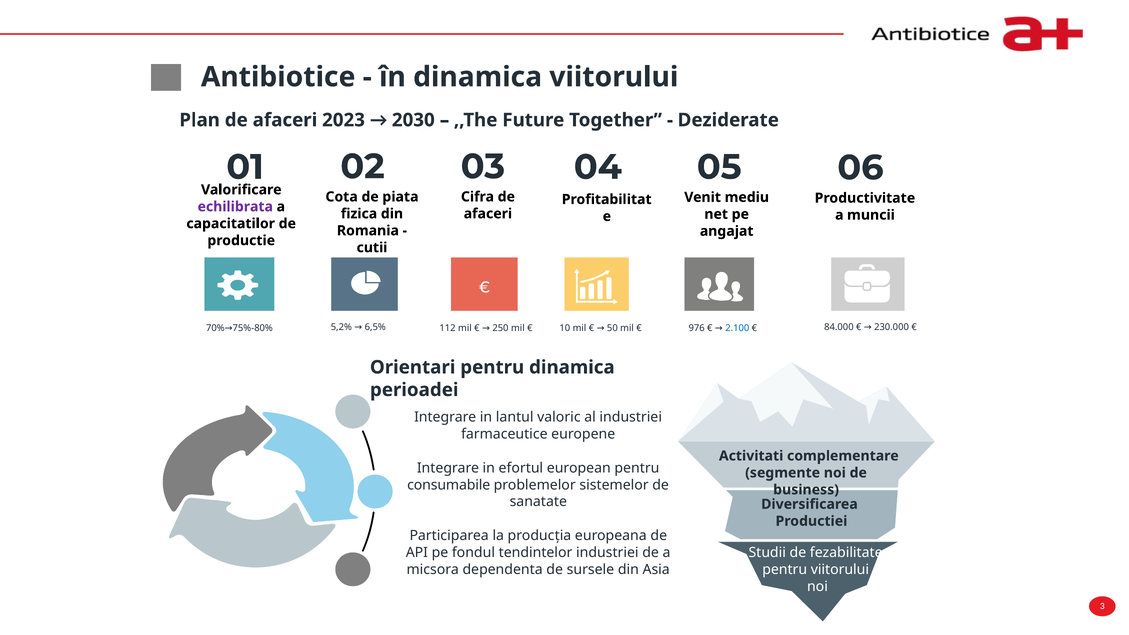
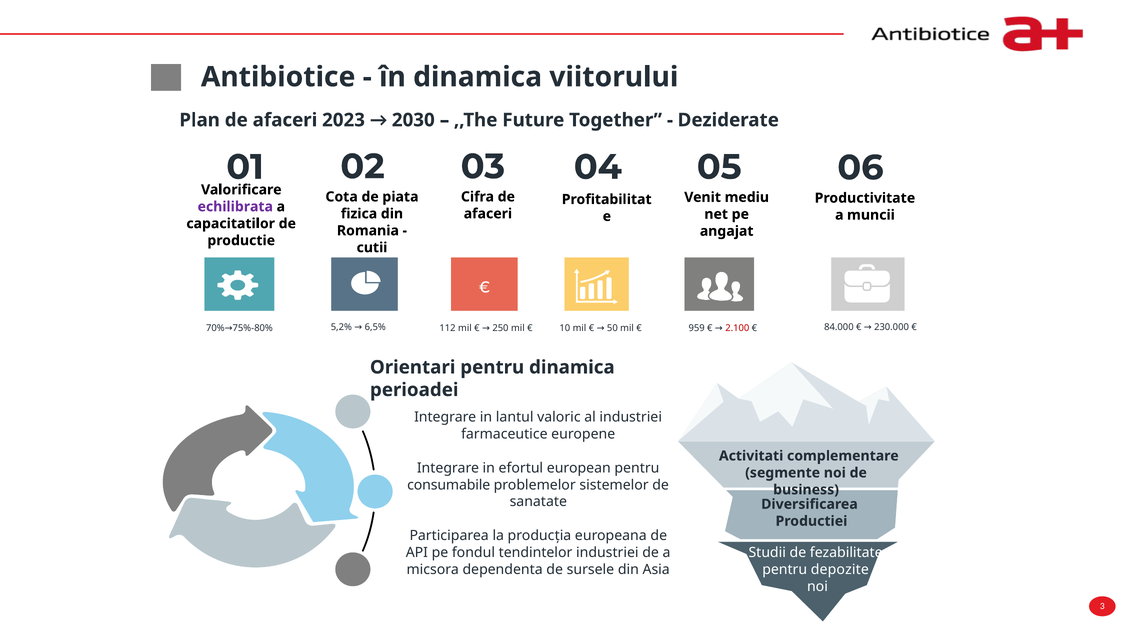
976: 976 -> 959
2.100 colour: blue -> red
pentru viitorului: viitorului -> depozite
